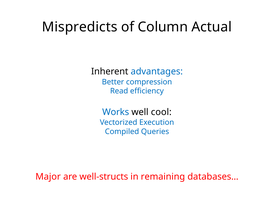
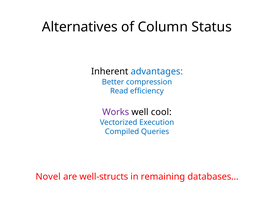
Mispredicts: Mispredicts -> Alternatives
Actual: Actual -> Status
Works colour: blue -> purple
Major: Major -> Novel
